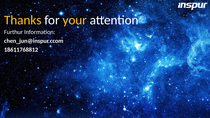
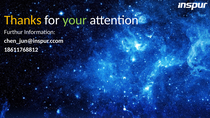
your colour: yellow -> light green
